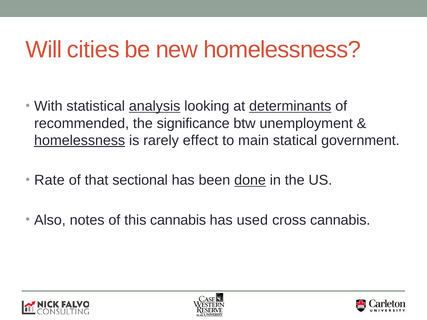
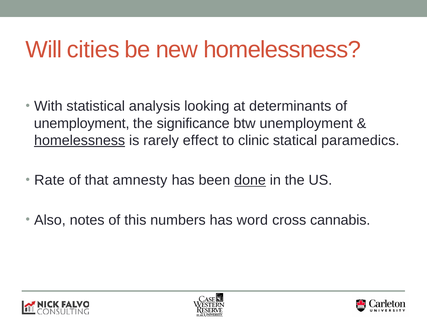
analysis underline: present -> none
determinants underline: present -> none
recommended at (82, 123): recommended -> unemployment
main: main -> clinic
government: government -> paramedics
sectional: sectional -> amnesty
this cannabis: cannabis -> numbers
used: used -> word
